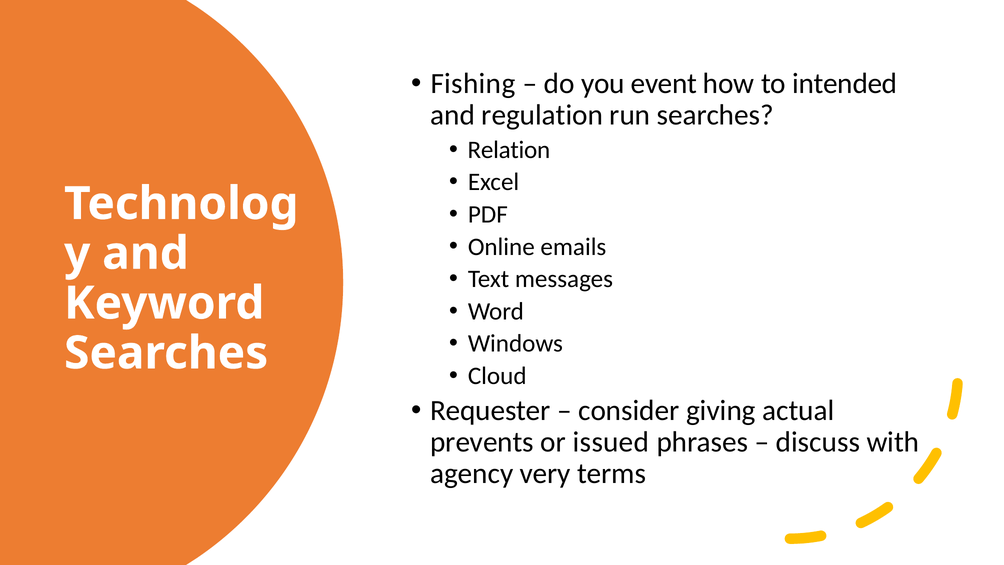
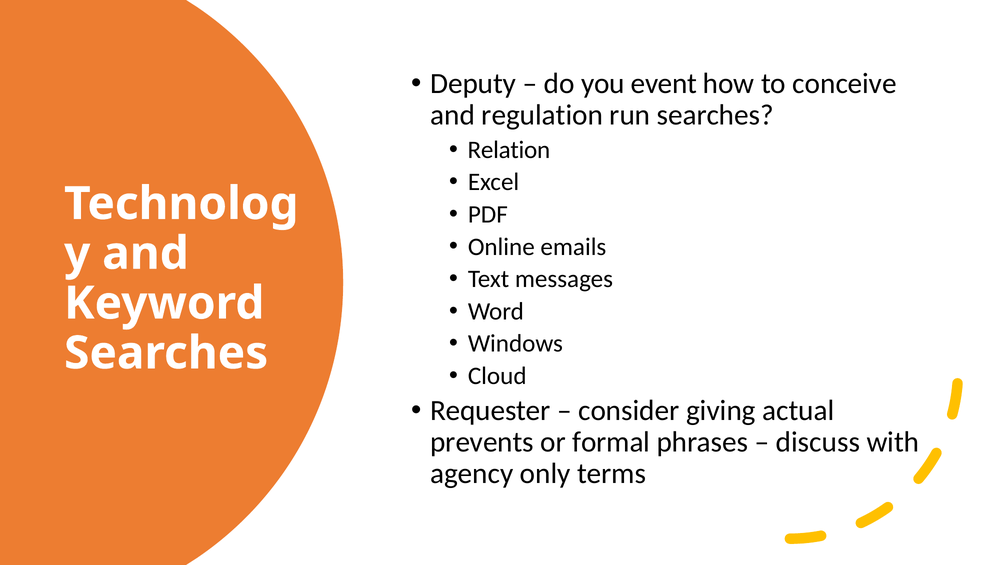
Fishing: Fishing -> Deputy
intended: intended -> conceive
issued: issued -> formal
very: very -> only
